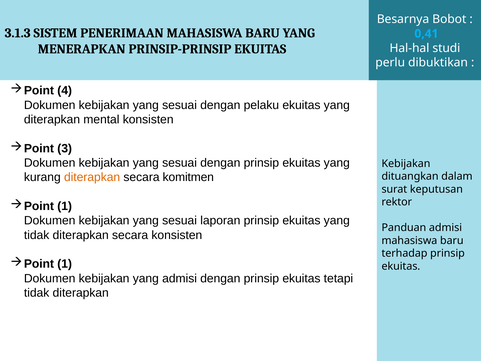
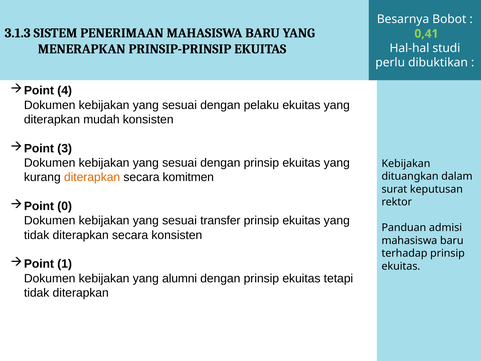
0,41 colour: light blue -> light green
mental: mental -> mudah
1 at (65, 206): 1 -> 0
laporan: laporan -> transfer
yang admisi: admisi -> alumni
